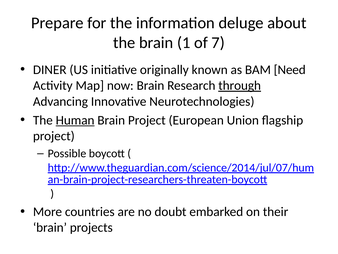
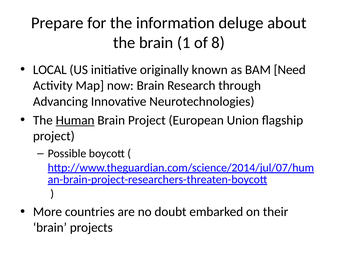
7: 7 -> 8
DINER: DINER -> LOCAL
through underline: present -> none
